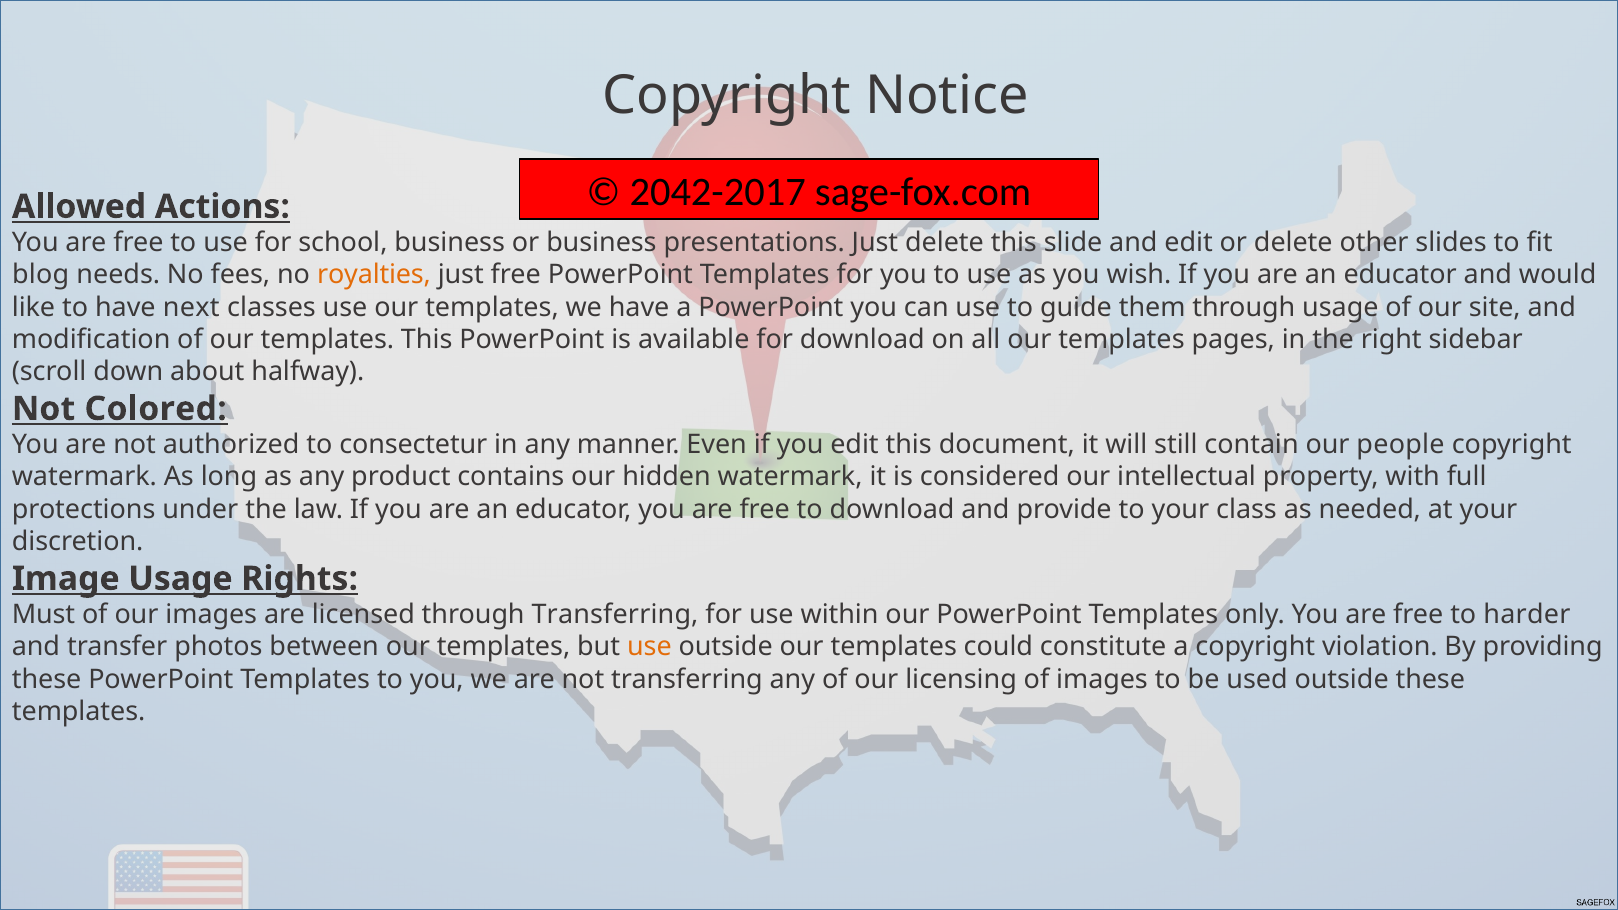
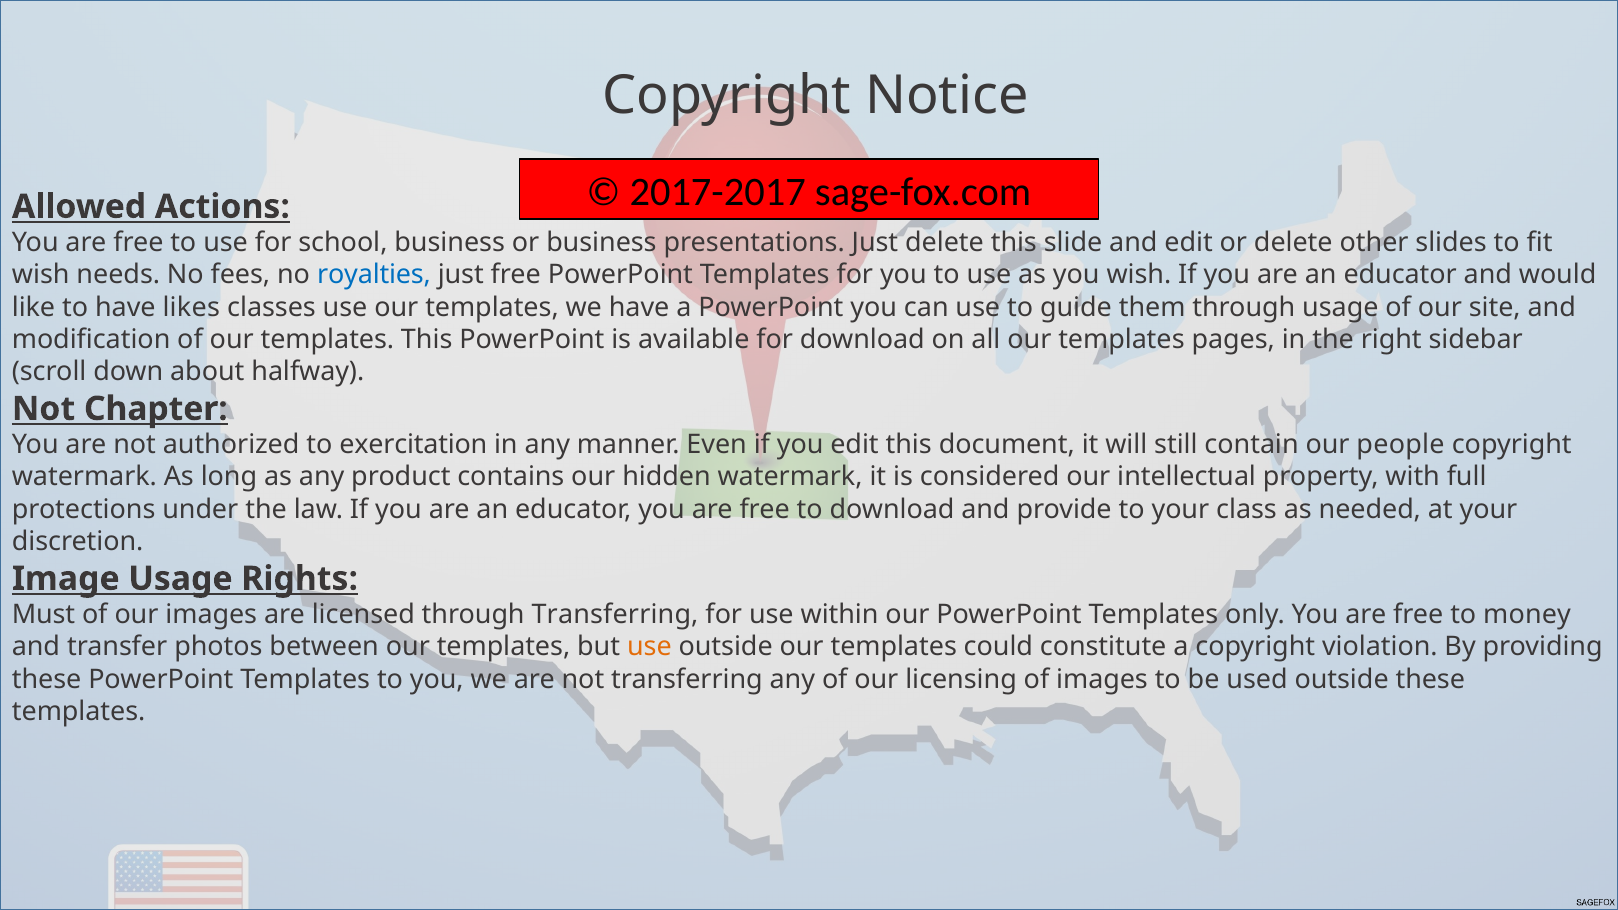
2042-2017: 2042-2017 -> 2017-2017
blog at (41, 275): blog -> wish
royalties colour: orange -> blue
next: next -> likes
Colored: Colored -> Chapter
consectetur: consectetur -> exercitation
harder: harder -> money
